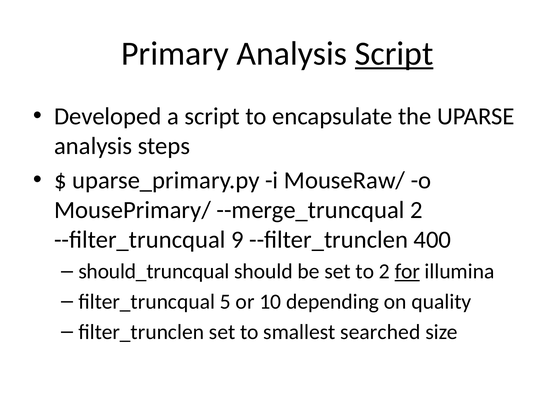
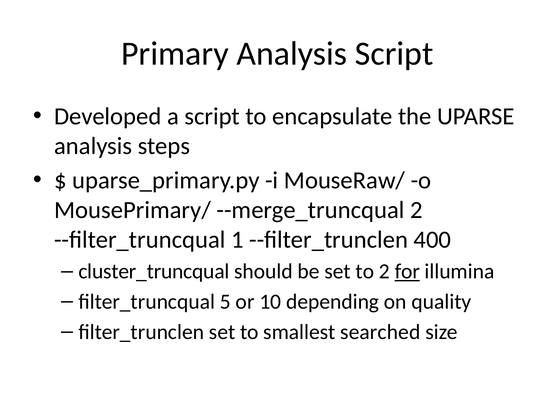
Script at (394, 54) underline: present -> none
9: 9 -> 1
should_truncqual: should_truncqual -> cluster_truncqual
